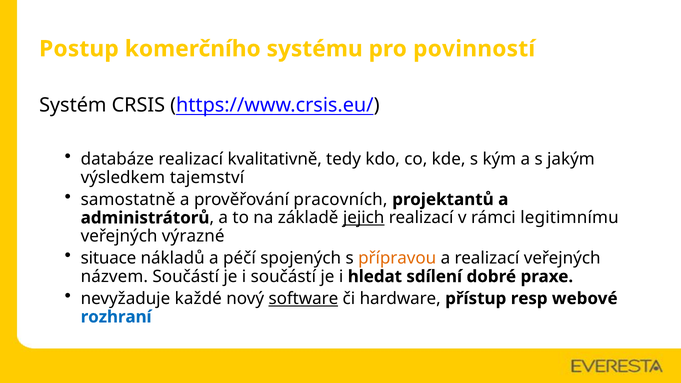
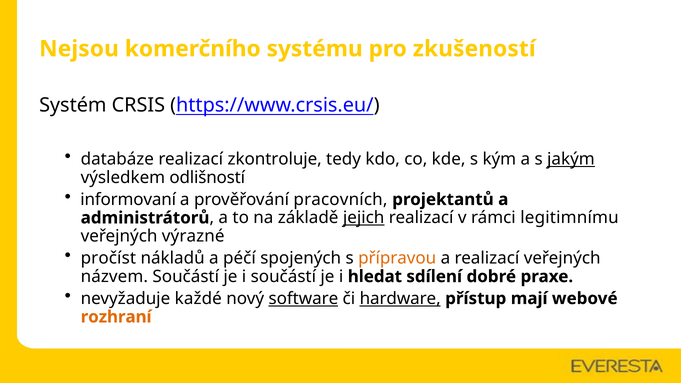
Postup: Postup -> Nejsou
povinností: povinností -> zkušeností
kvalitativně: kvalitativně -> zkontroluje
jakým underline: none -> present
tajemství: tajemství -> odlišností
samostatně: samostatně -> informovaní
situace: situace -> pročíst
hardware underline: none -> present
resp: resp -> mají
rozhraní colour: blue -> orange
